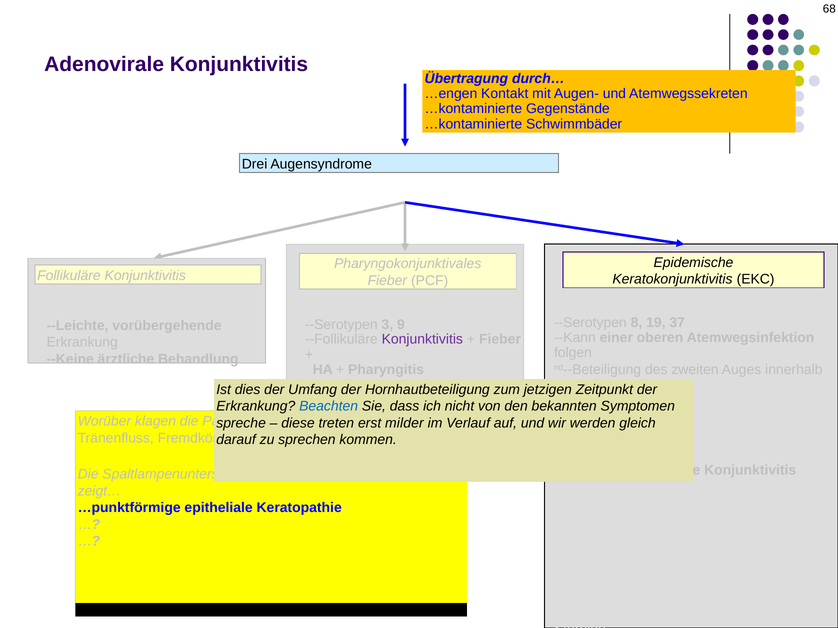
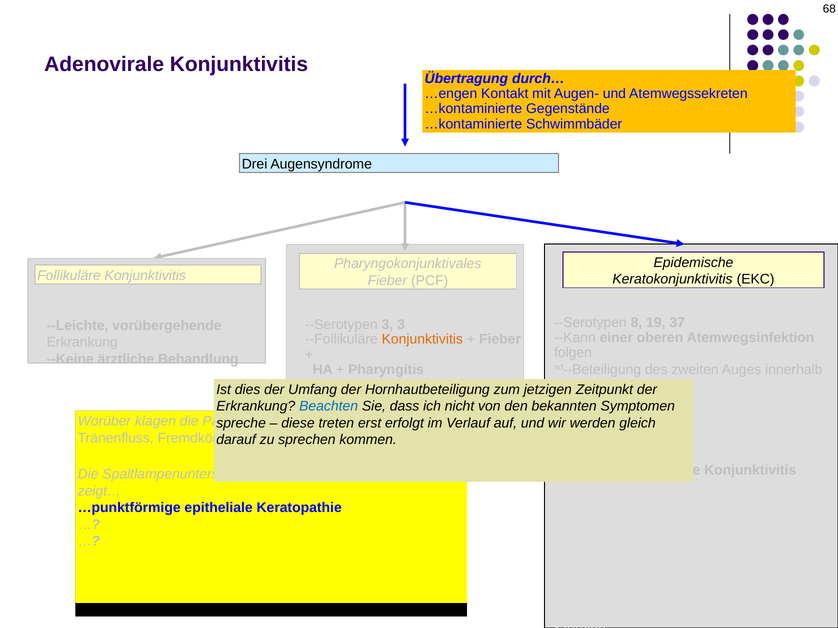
3 9: 9 -> 3
Konjunktivitis at (422, 340) colour: purple -> orange
milder: milder -> erfolgt
